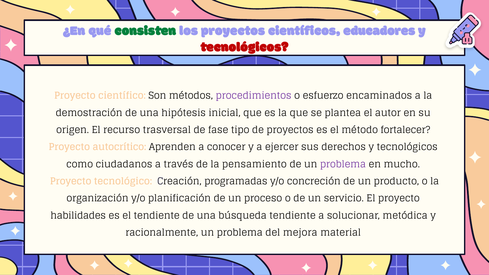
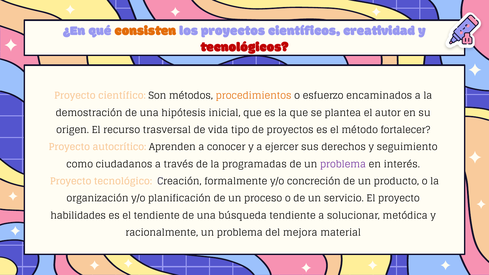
consisten colour: green -> orange
educadores: educadores -> creatividad
procedimientos colour: purple -> orange
fase: fase -> vida
derechos y tecnológicos: tecnológicos -> seguimiento
pensamiento: pensamiento -> programadas
mucho: mucho -> interés
programadas: programadas -> formalmente
